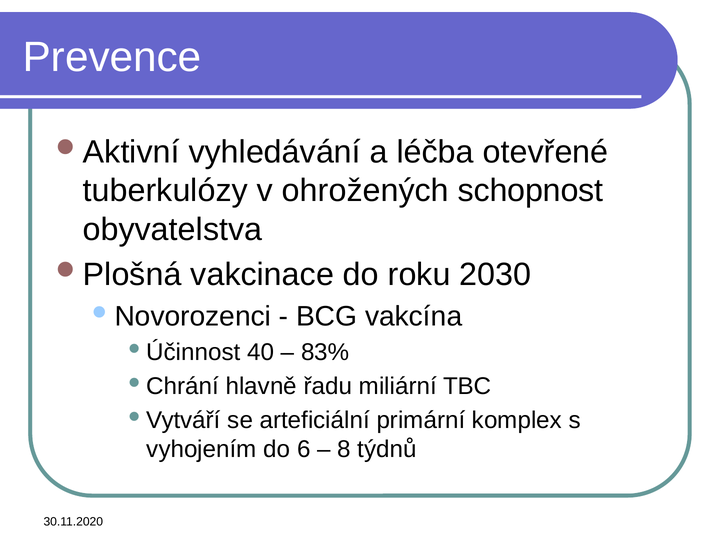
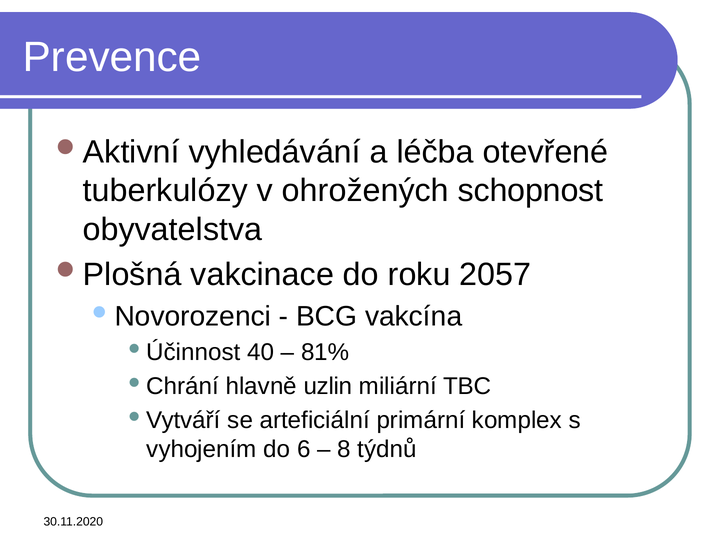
2030: 2030 -> 2057
83%: 83% -> 81%
řadu: řadu -> uzlin
